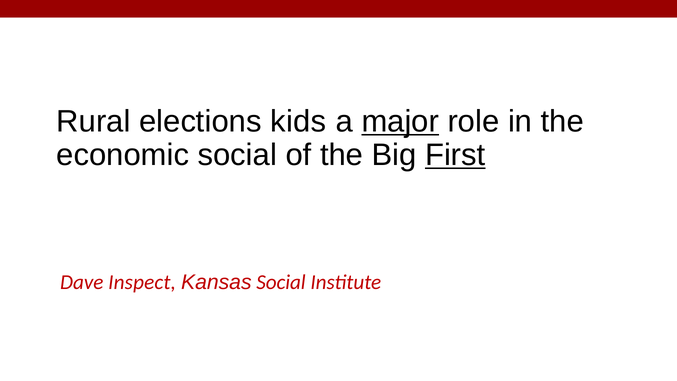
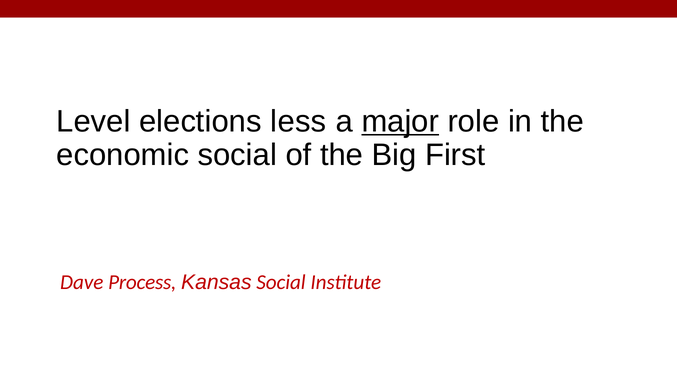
Rural: Rural -> Level
kids: kids -> less
First underline: present -> none
Inspect: Inspect -> Process
